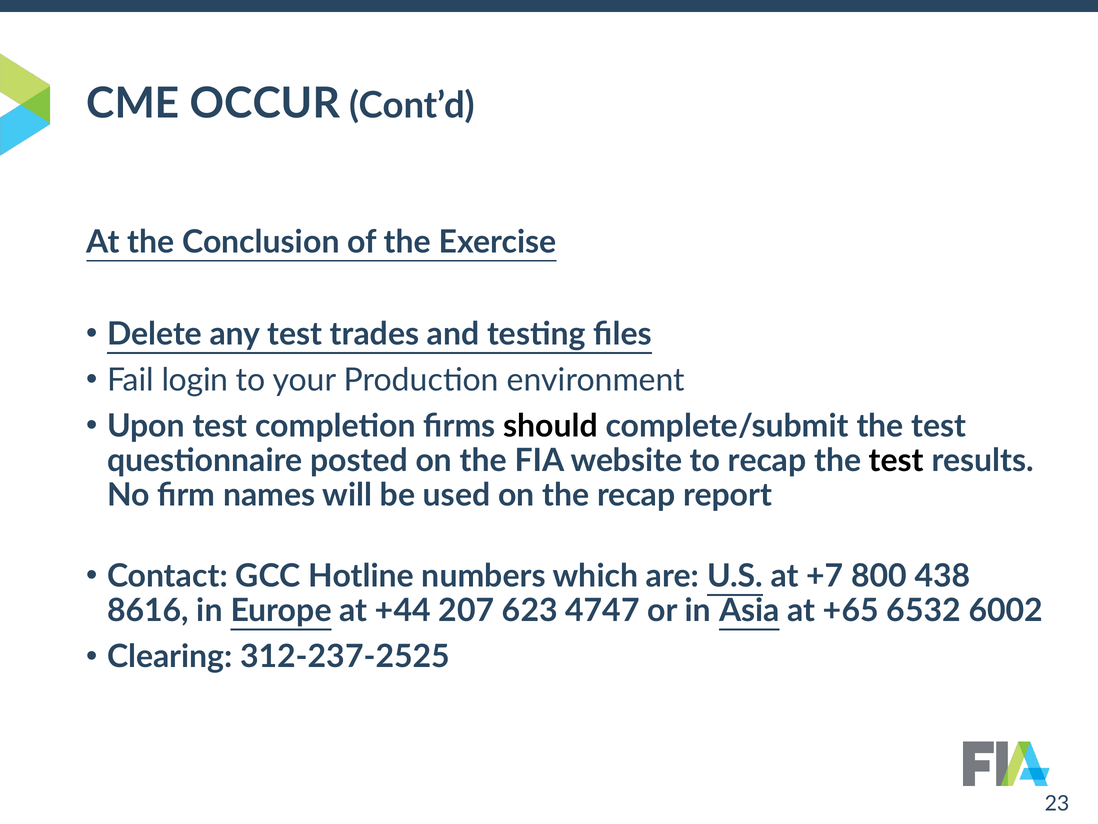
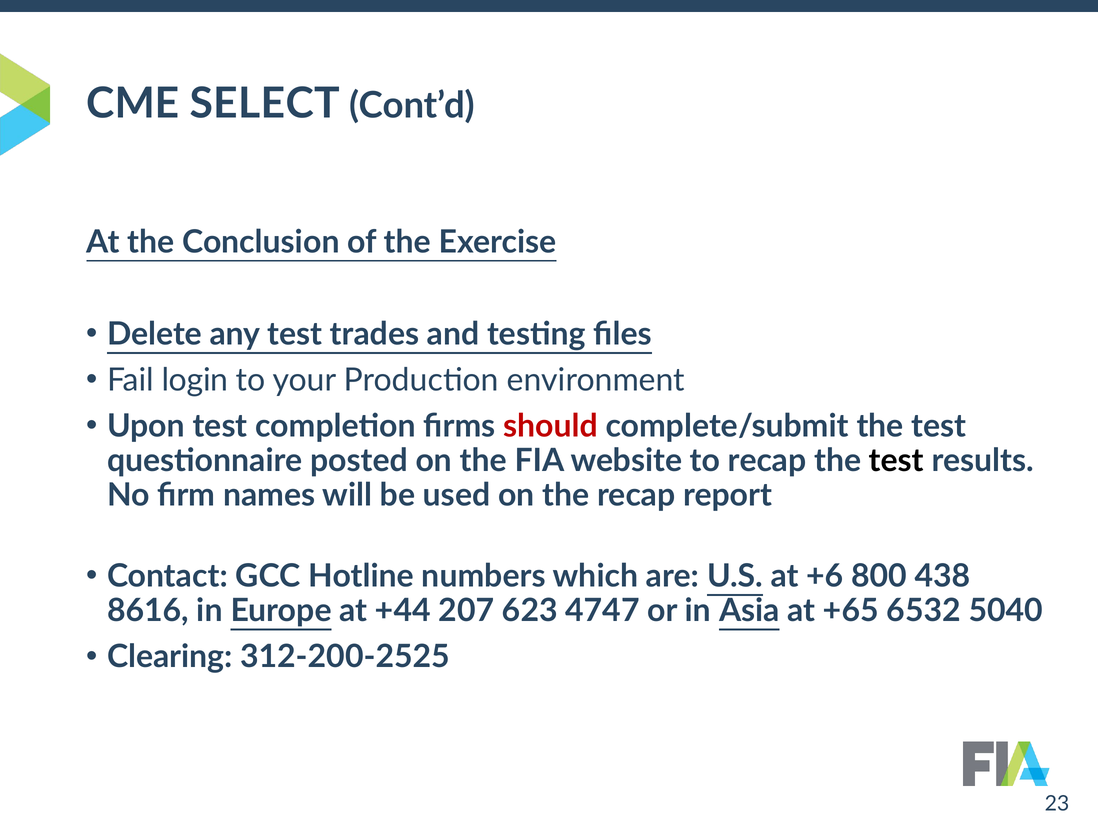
OCCUR: OCCUR -> SELECT
should colour: black -> red
+7: +7 -> +6
6002: 6002 -> 5040
312-237-2525: 312-237-2525 -> 312-200-2525
